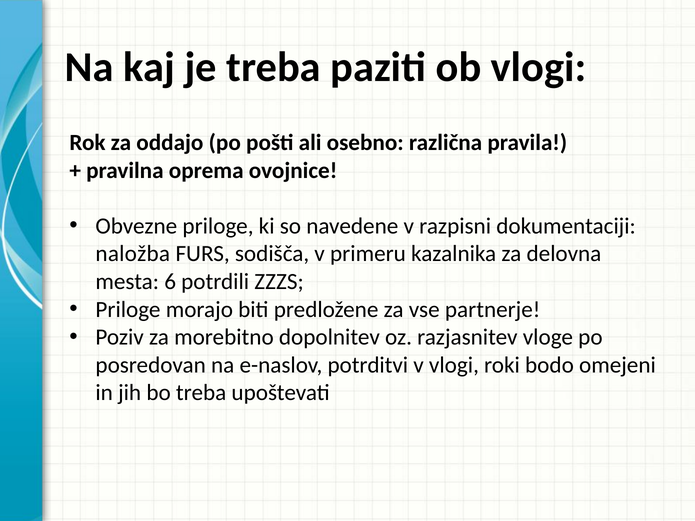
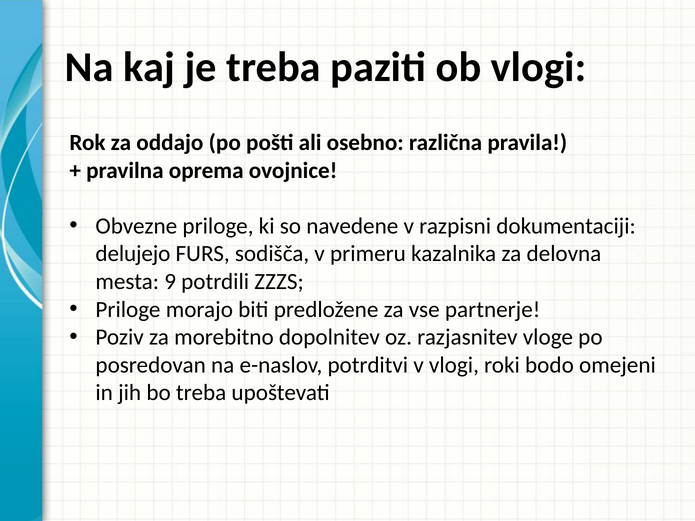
naložba: naložba -> delujejo
6: 6 -> 9
